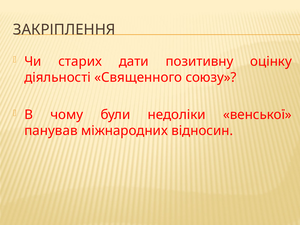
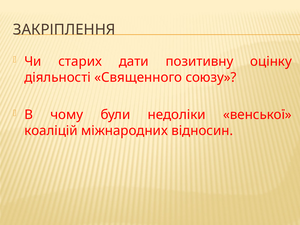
панував: панував -> коаліцій
